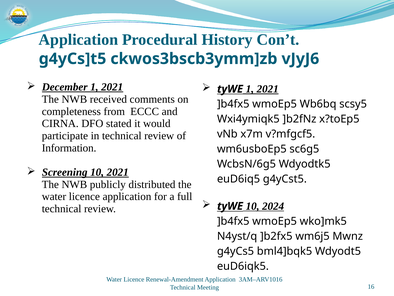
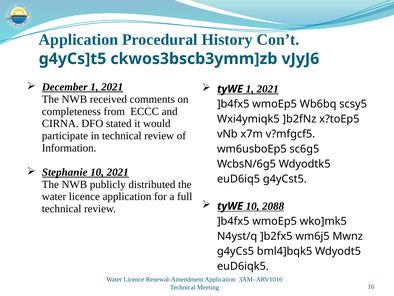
Screening: Screening -> Stephanie
2024: 2024 -> 2088
